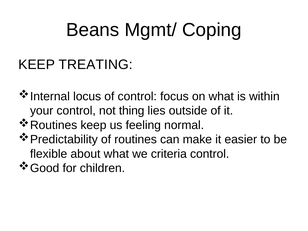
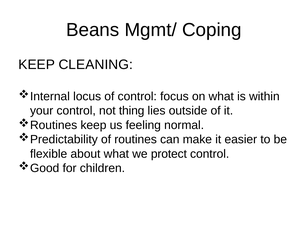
TREATING: TREATING -> CLEANING
criteria: criteria -> protect
